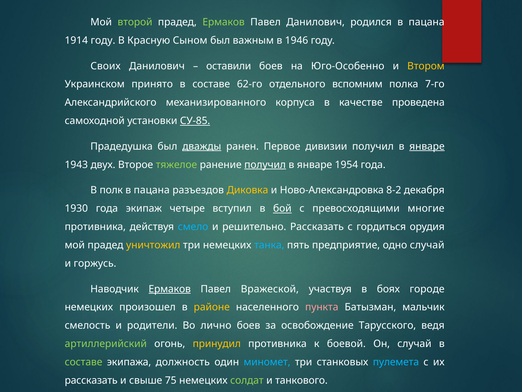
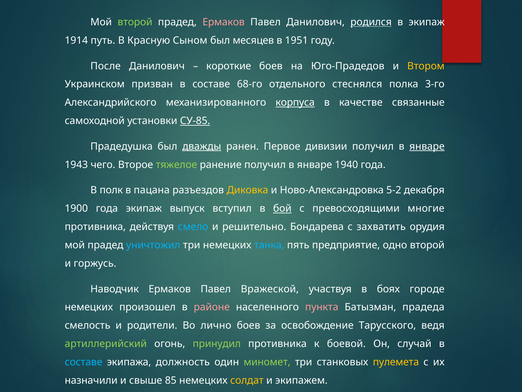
Ермаков at (224, 22) colour: light green -> pink
родился underline: none -> present
пацана at (427, 22): пацана -> экипаж
1914 году: году -> путь
важным: важным -> месяцев
1946: 1946 -> 1951
Своих: Своих -> После
оставили: оставили -> короткие
Юго-Особенно: Юго-Особенно -> Юго-Прадедов
принято: принято -> призван
62-го: 62-го -> 68-го
вспомним: вспомним -> стеснялся
7-го: 7-го -> 3-го
корпуса underline: none -> present
проведена: проведена -> связанные
двух: двух -> чего
получил at (265, 165) underline: present -> none
1954: 1954 -> 1940
8-2: 8-2 -> 5-2
1930: 1930 -> 1900
четыре: четыре -> выпуск
решительно Рассказать: Рассказать -> Бондарева
гордиться: гордиться -> захватить
уничтожил colour: yellow -> light blue
одно случай: случай -> второй
Ермаков at (170, 289) underline: present -> none
районе colour: yellow -> pink
мальчик: мальчик -> прадеда
принудил colour: yellow -> light green
составе at (84, 362) colour: light green -> light blue
миномет colour: light blue -> light green
пулемета colour: light blue -> yellow
рассказать at (91, 380): рассказать -> назначили
75: 75 -> 85
солдат colour: light green -> yellow
танкового: танкового -> экипажем
